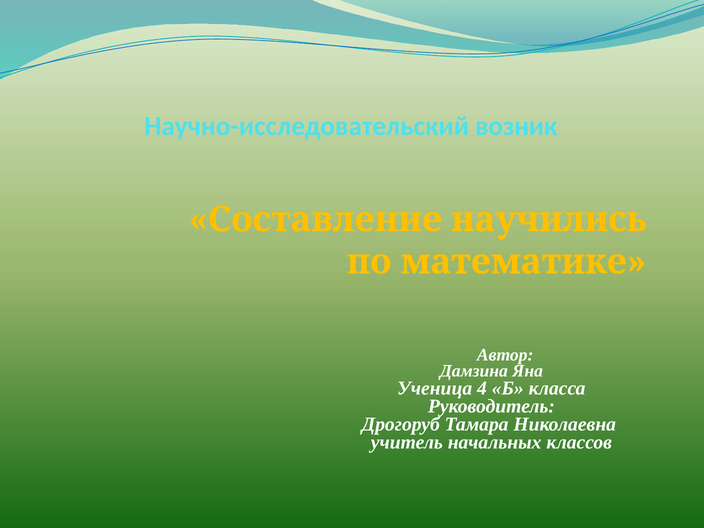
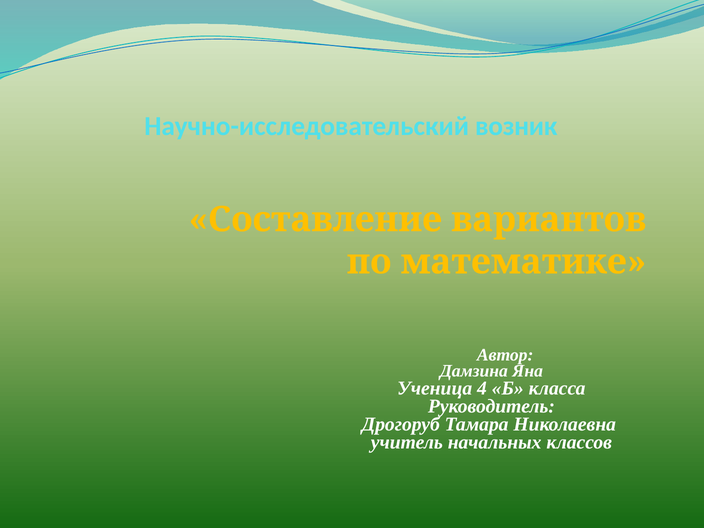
научились: научились -> вариантов
